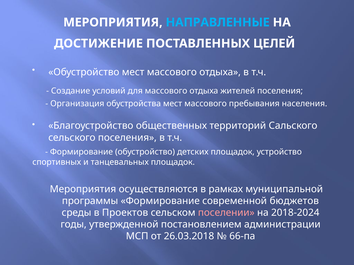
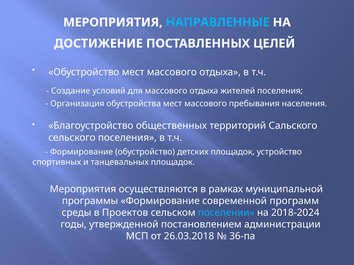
бюджетов: бюджетов -> программ
поселении colour: pink -> light blue
66-па: 66-па -> 36-па
